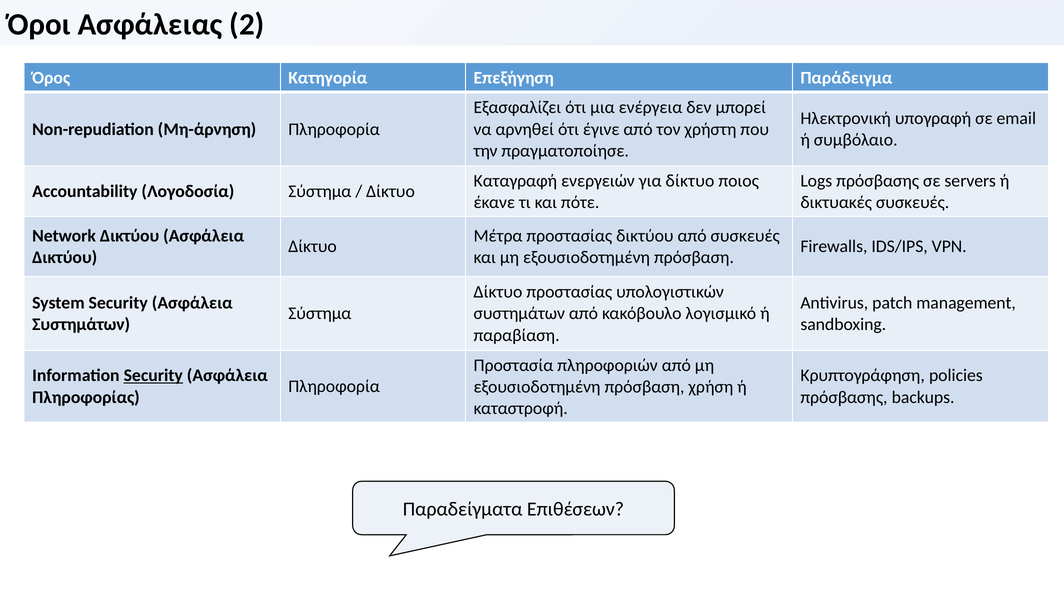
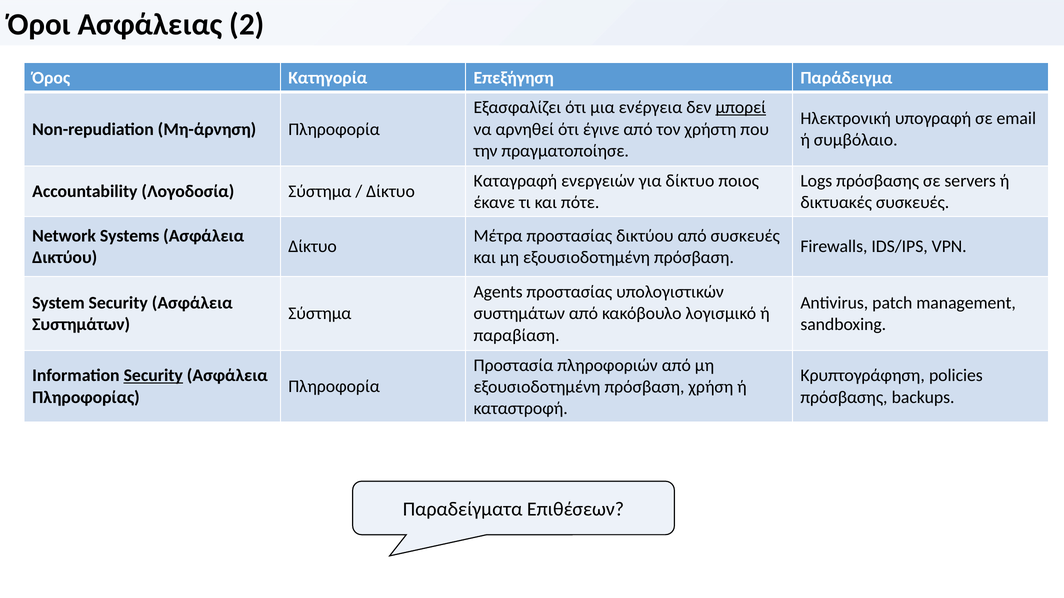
μπορεί underline: none -> present
Network Δικτύου: Δικτύου -> Systems
Δίκτυο at (498, 292): Δίκτυο -> Agents
